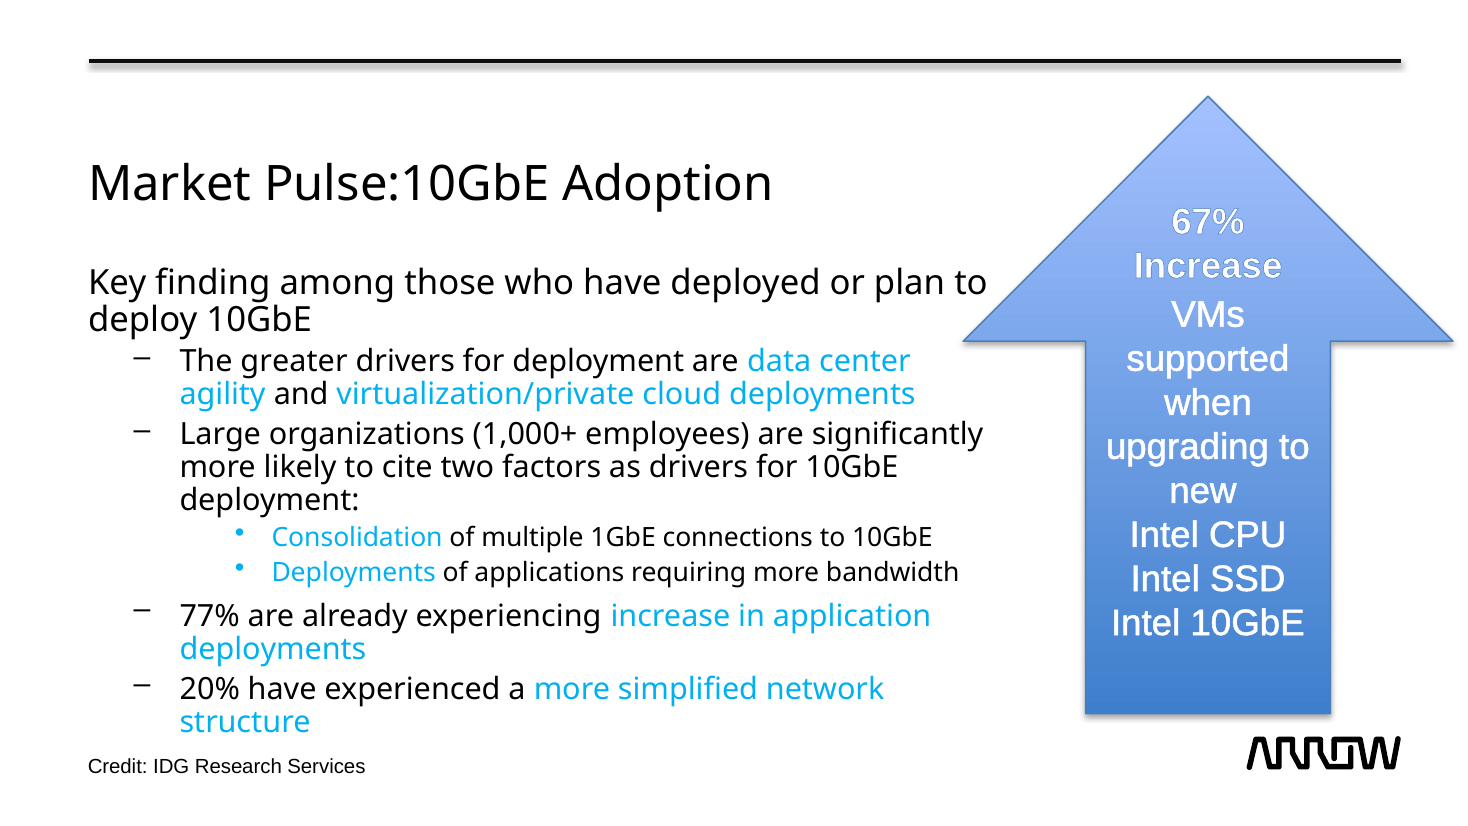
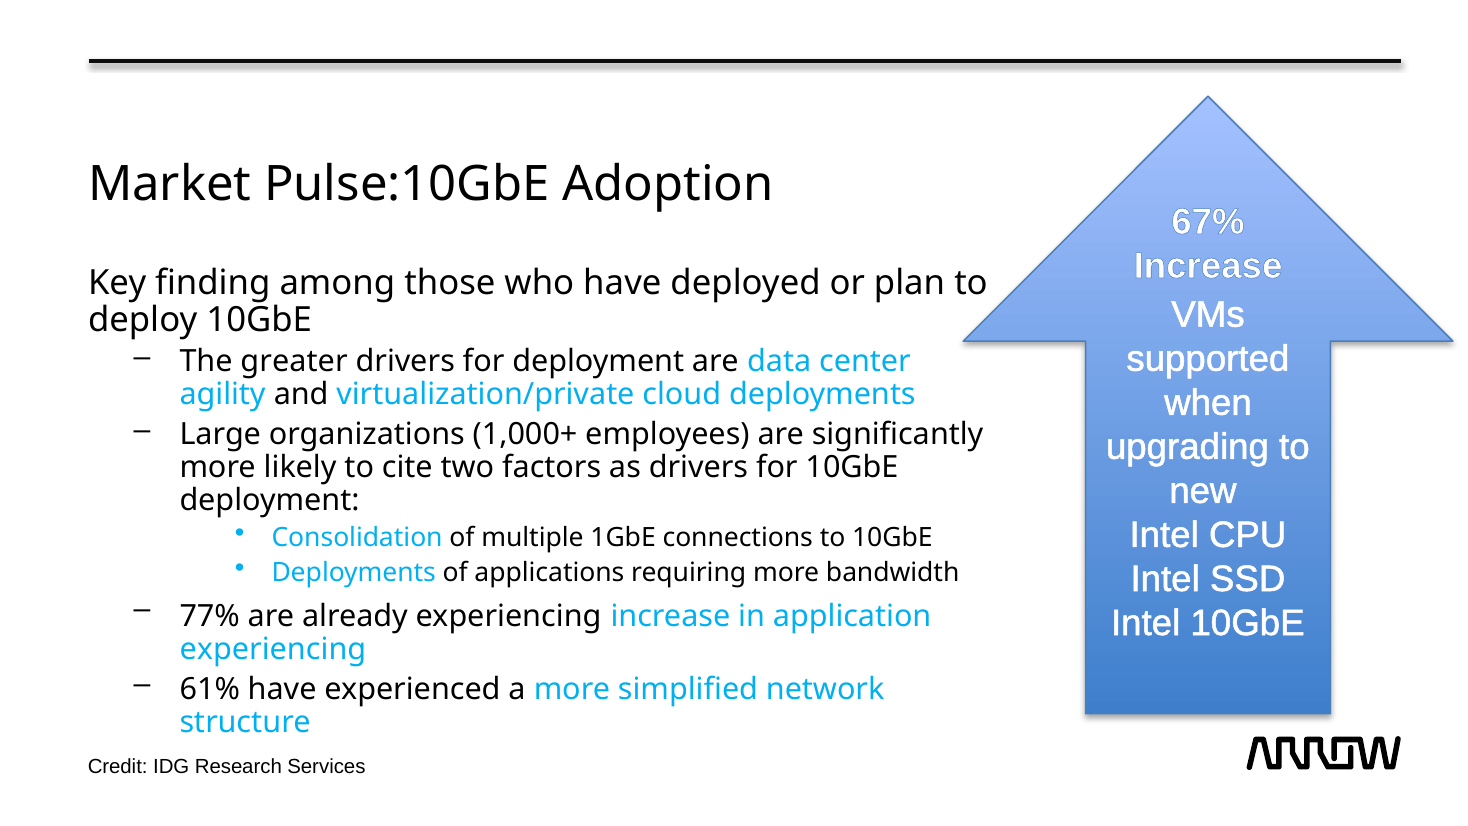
deployments at (273, 649): deployments -> experiencing
20%: 20% -> 61%
